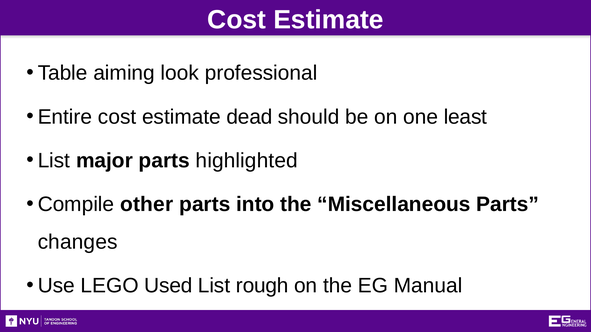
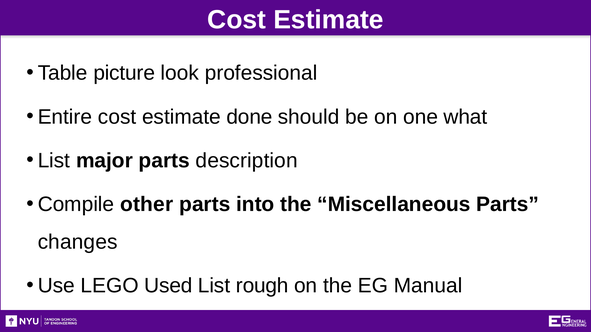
aiming: aiming -> picture
dead: dead -> done
least: least -> what
highlighted: highlighted -> description
